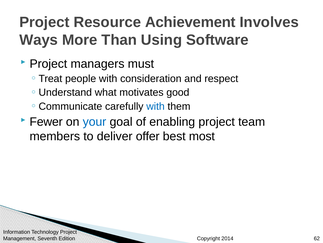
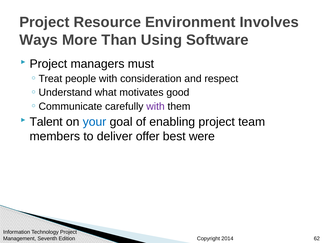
Achievement: Achievement -> Environment
with at (156, 106) colour: blue -> purple
Fewer: Fewer -> Talent
most: most -> were
